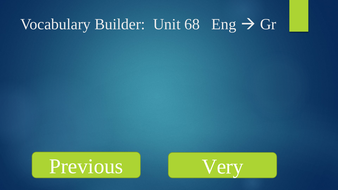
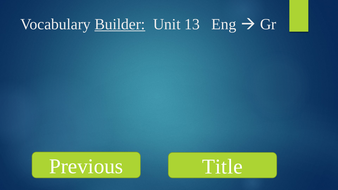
Builder underline: none -> present
68: 68 -> 13
Very: Very -> Title
